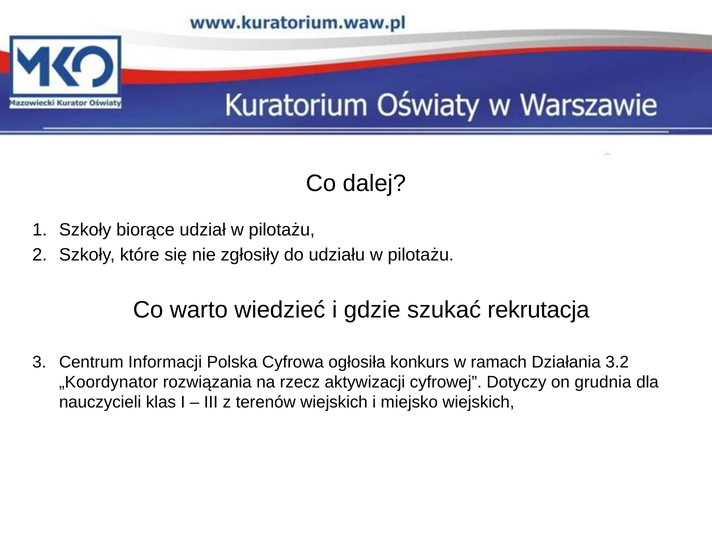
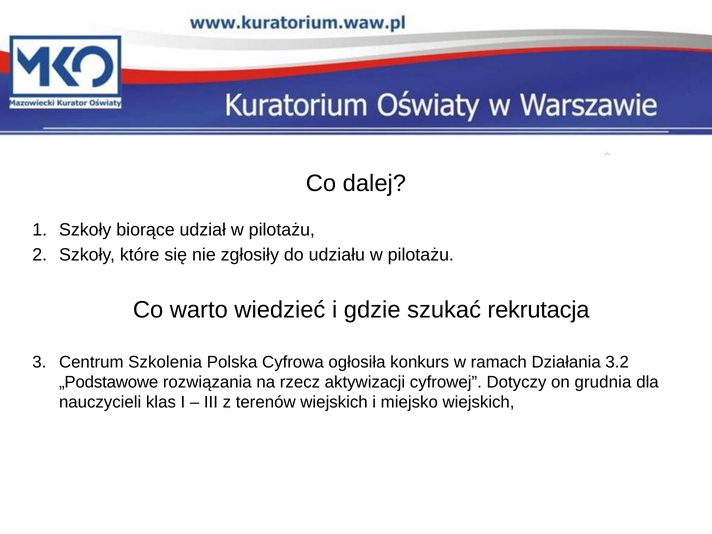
Informacji: Informacji -> Szkolenia
„Koordynator: „Koordynator -> „Podstawowe
